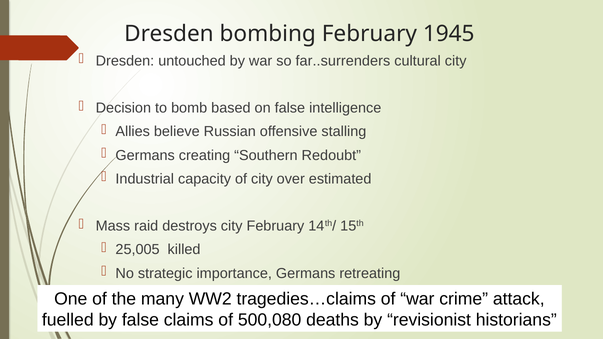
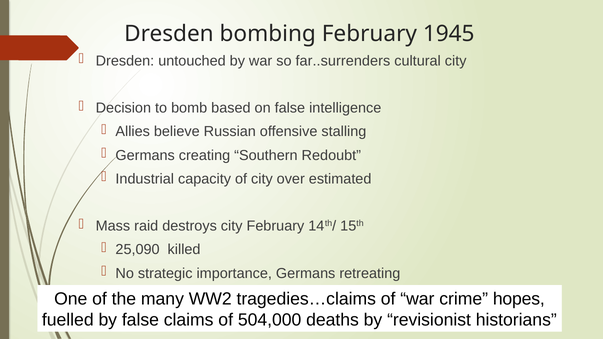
25,005: 25,005 -> 25,090
attack: attack -> hopes
500,080: 500,080 -> 504,000
